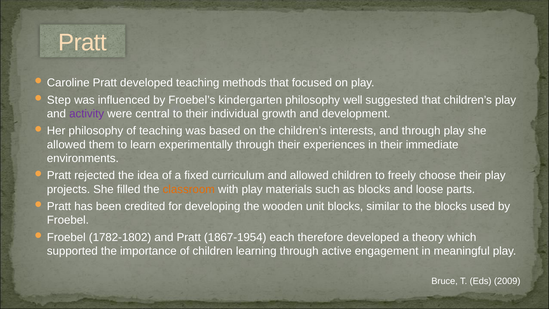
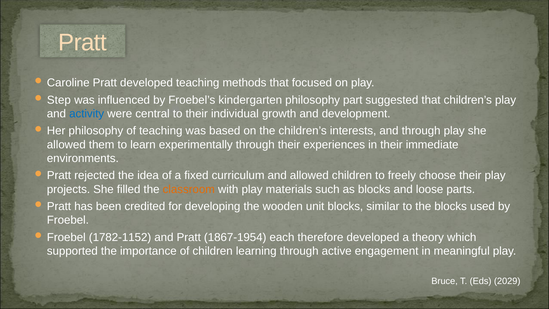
well: well -> part
activity colour: purple -> blue
1782-1802: 1782-1802 -> 1782-1152
2009: 2009 -> 2029
